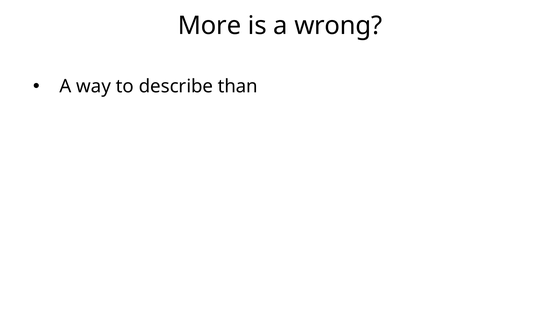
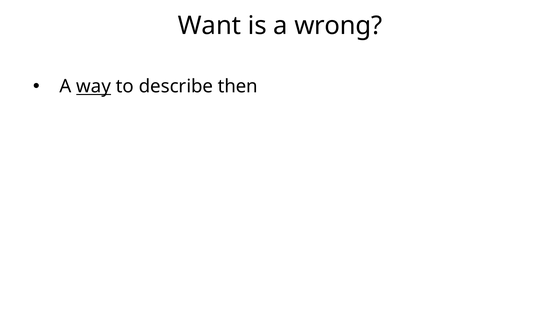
More: More -> Want
way underline: none -> present
than: than -> then
